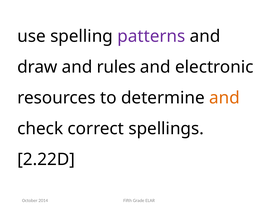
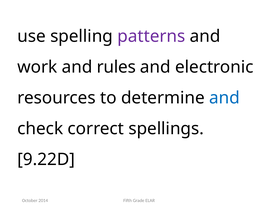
draw: draw -> work
and at (225, 98) colour: orange -> blue
2.22D: 2.22D -> 9.22D
